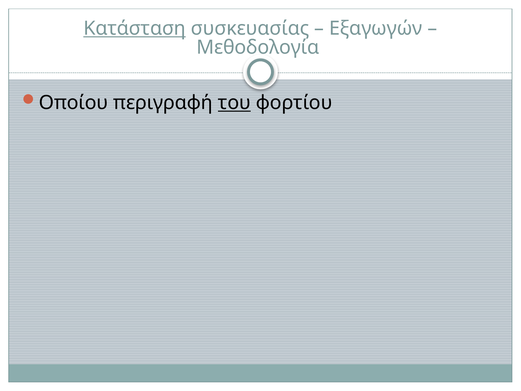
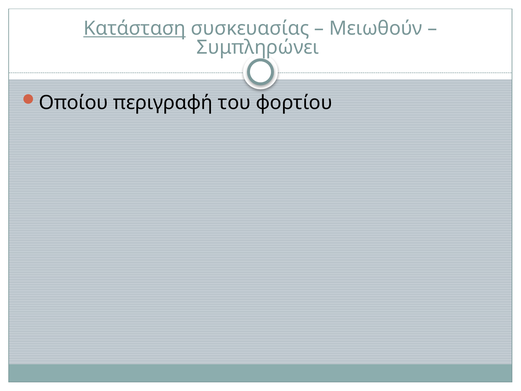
Εξαγωγών: Εξαγωγών -> Μειωθούν
Μεθοδολογία: Μεθοδολογία -> Συμπληρώνει
του underline: present -> none
